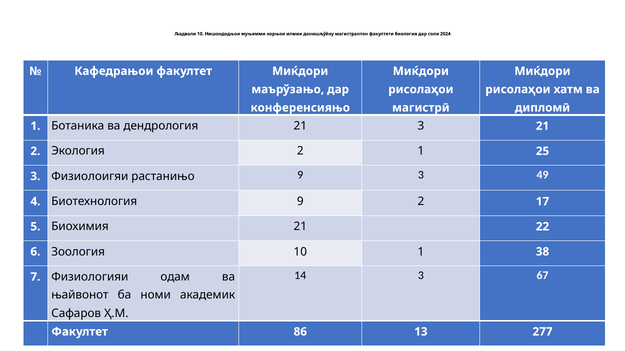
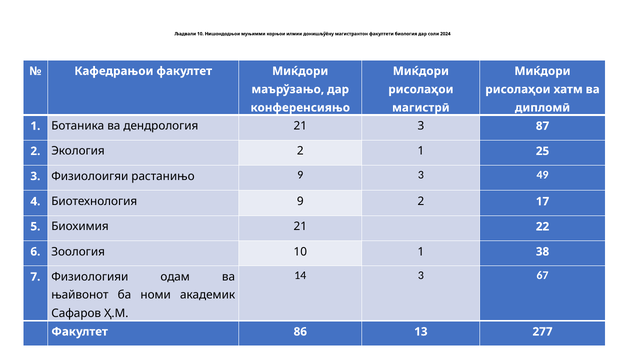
3 21: 21 -> 87
